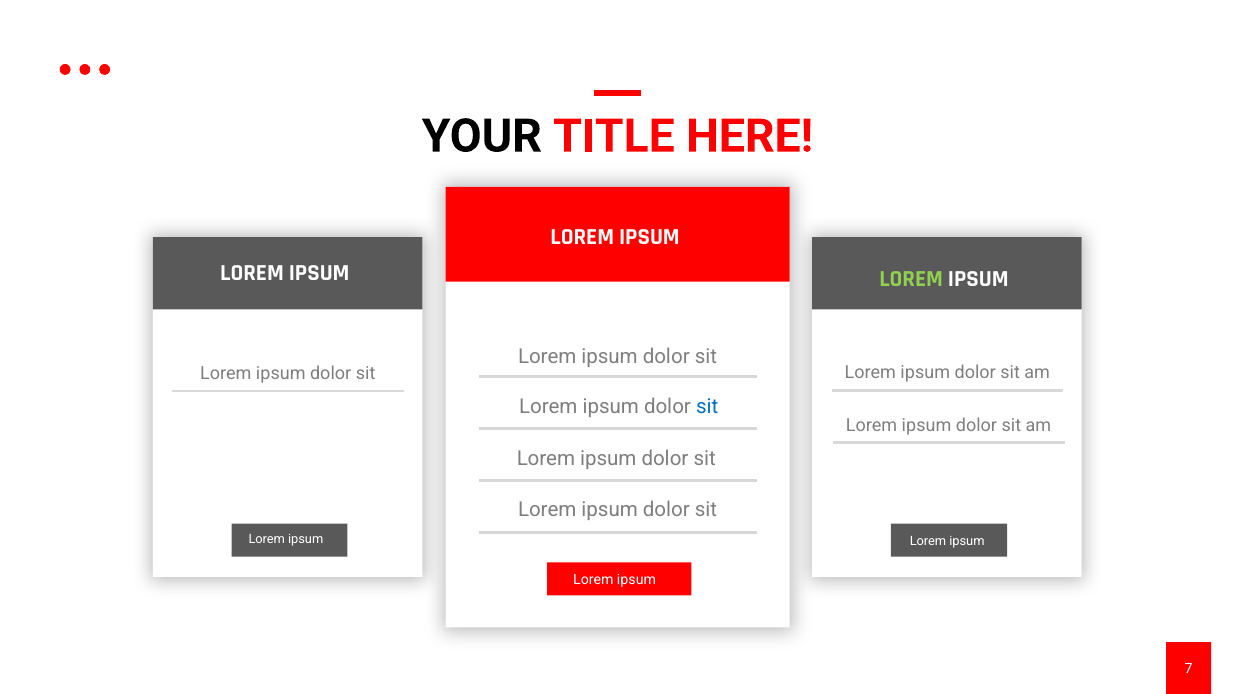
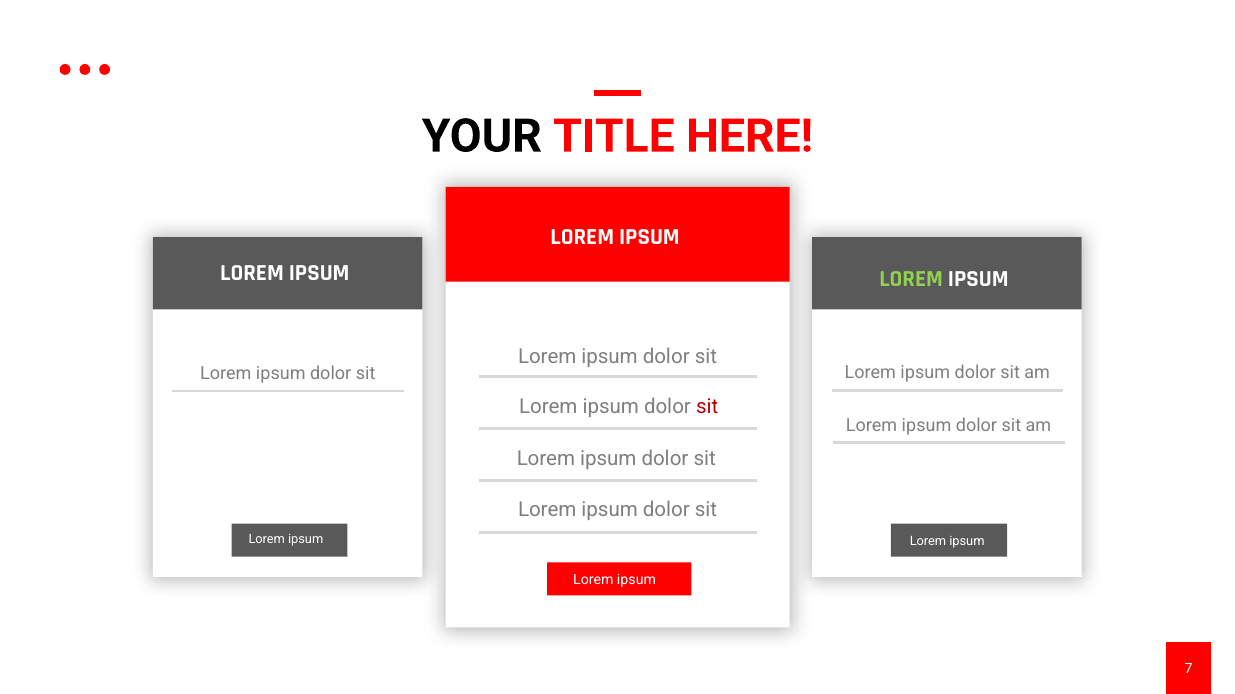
sit at (707, 407) colour: blue -> red
